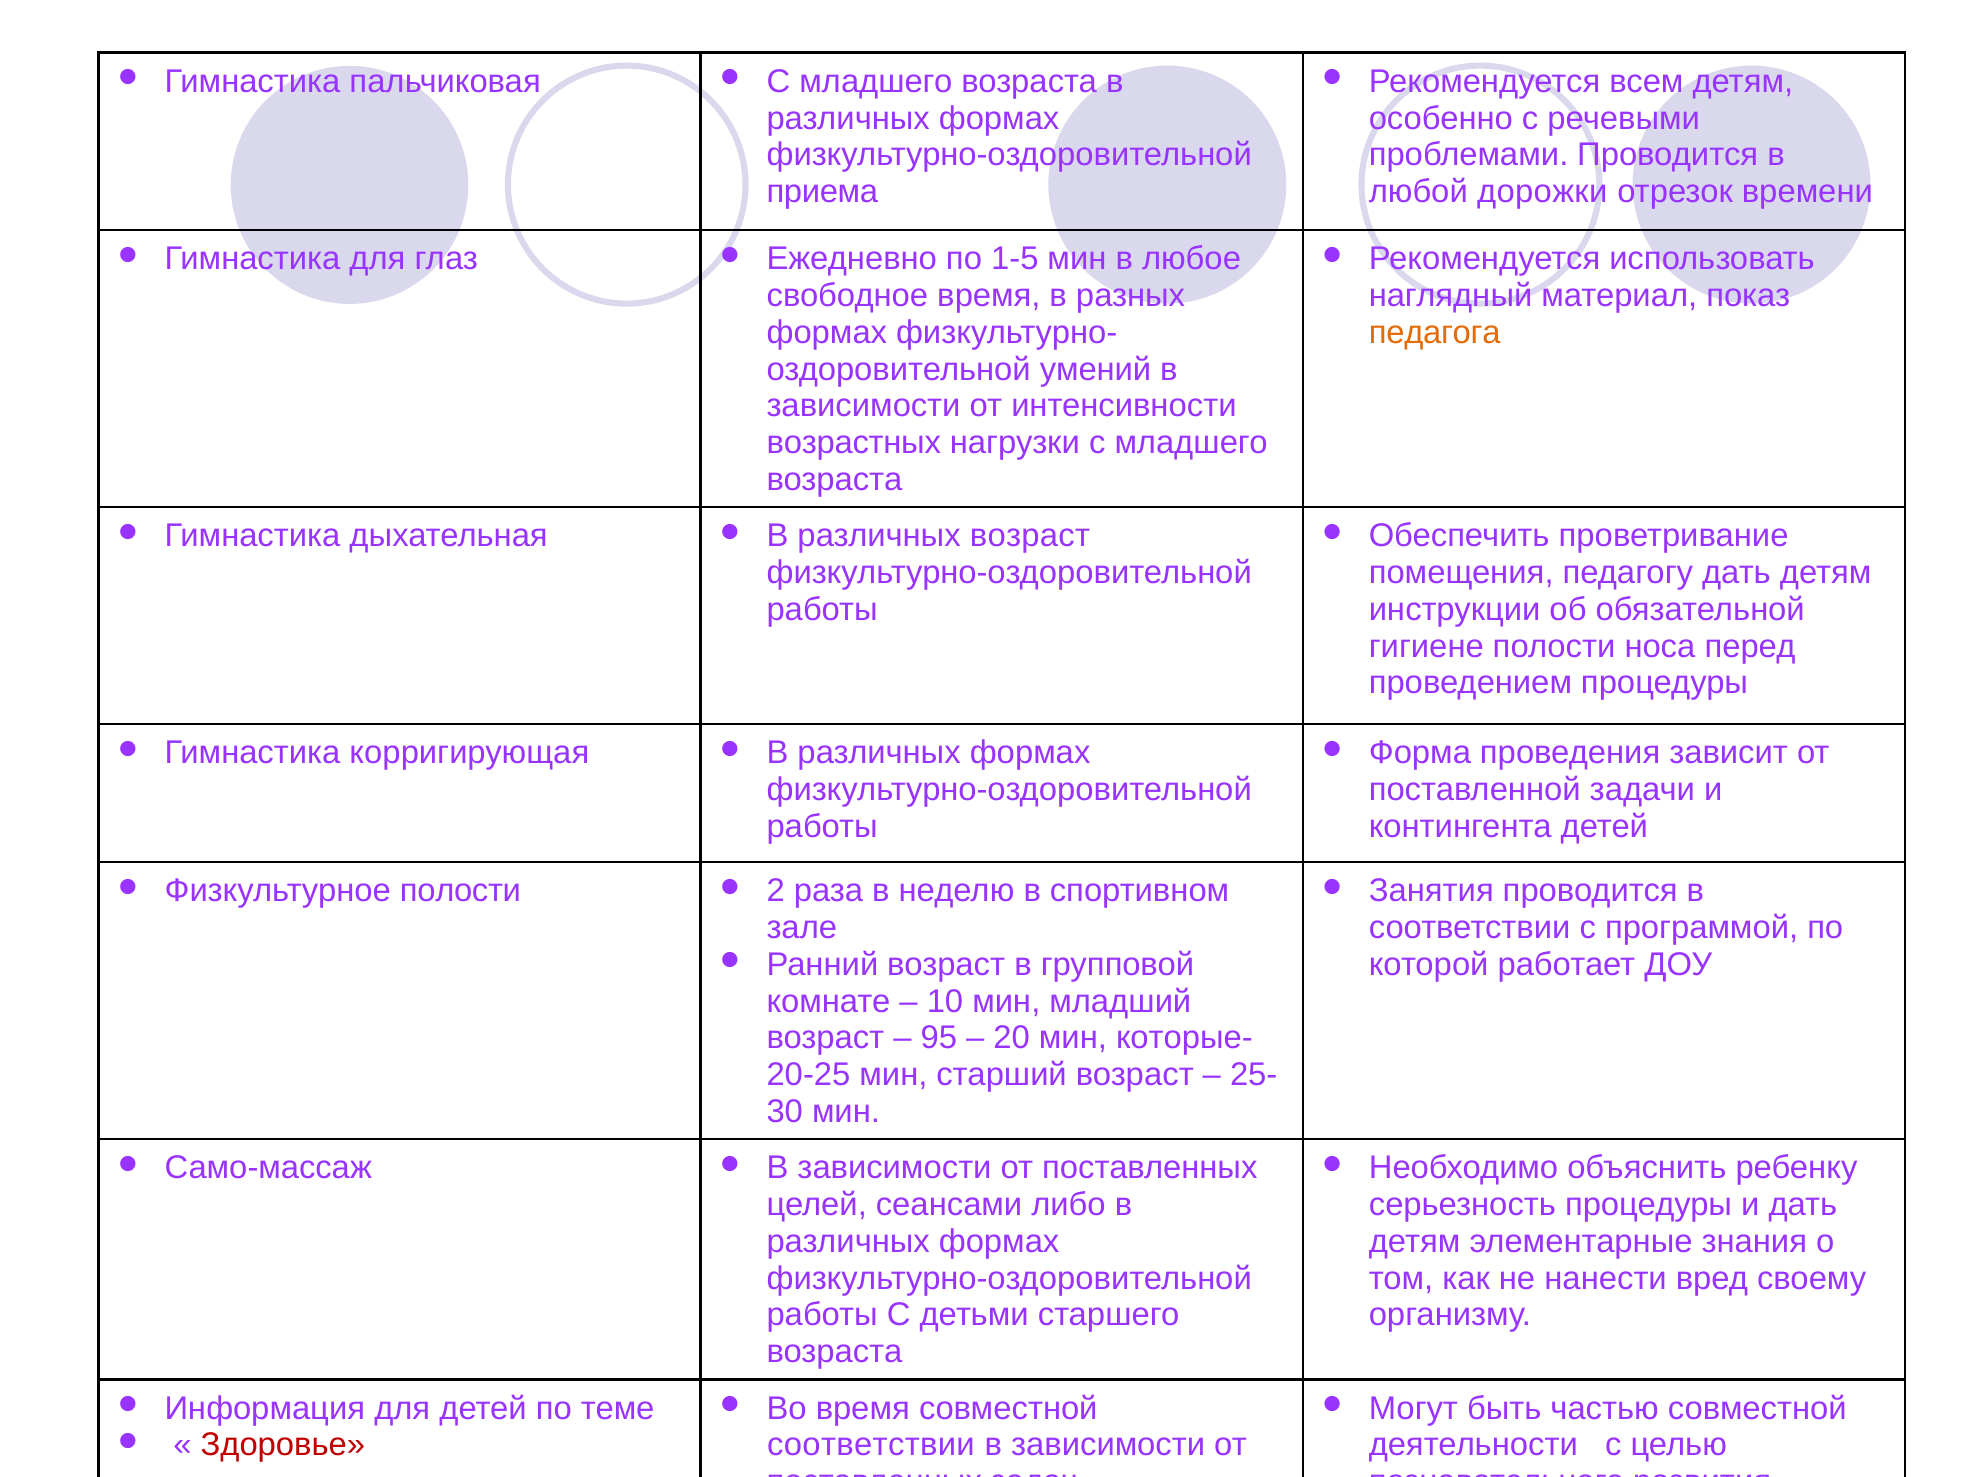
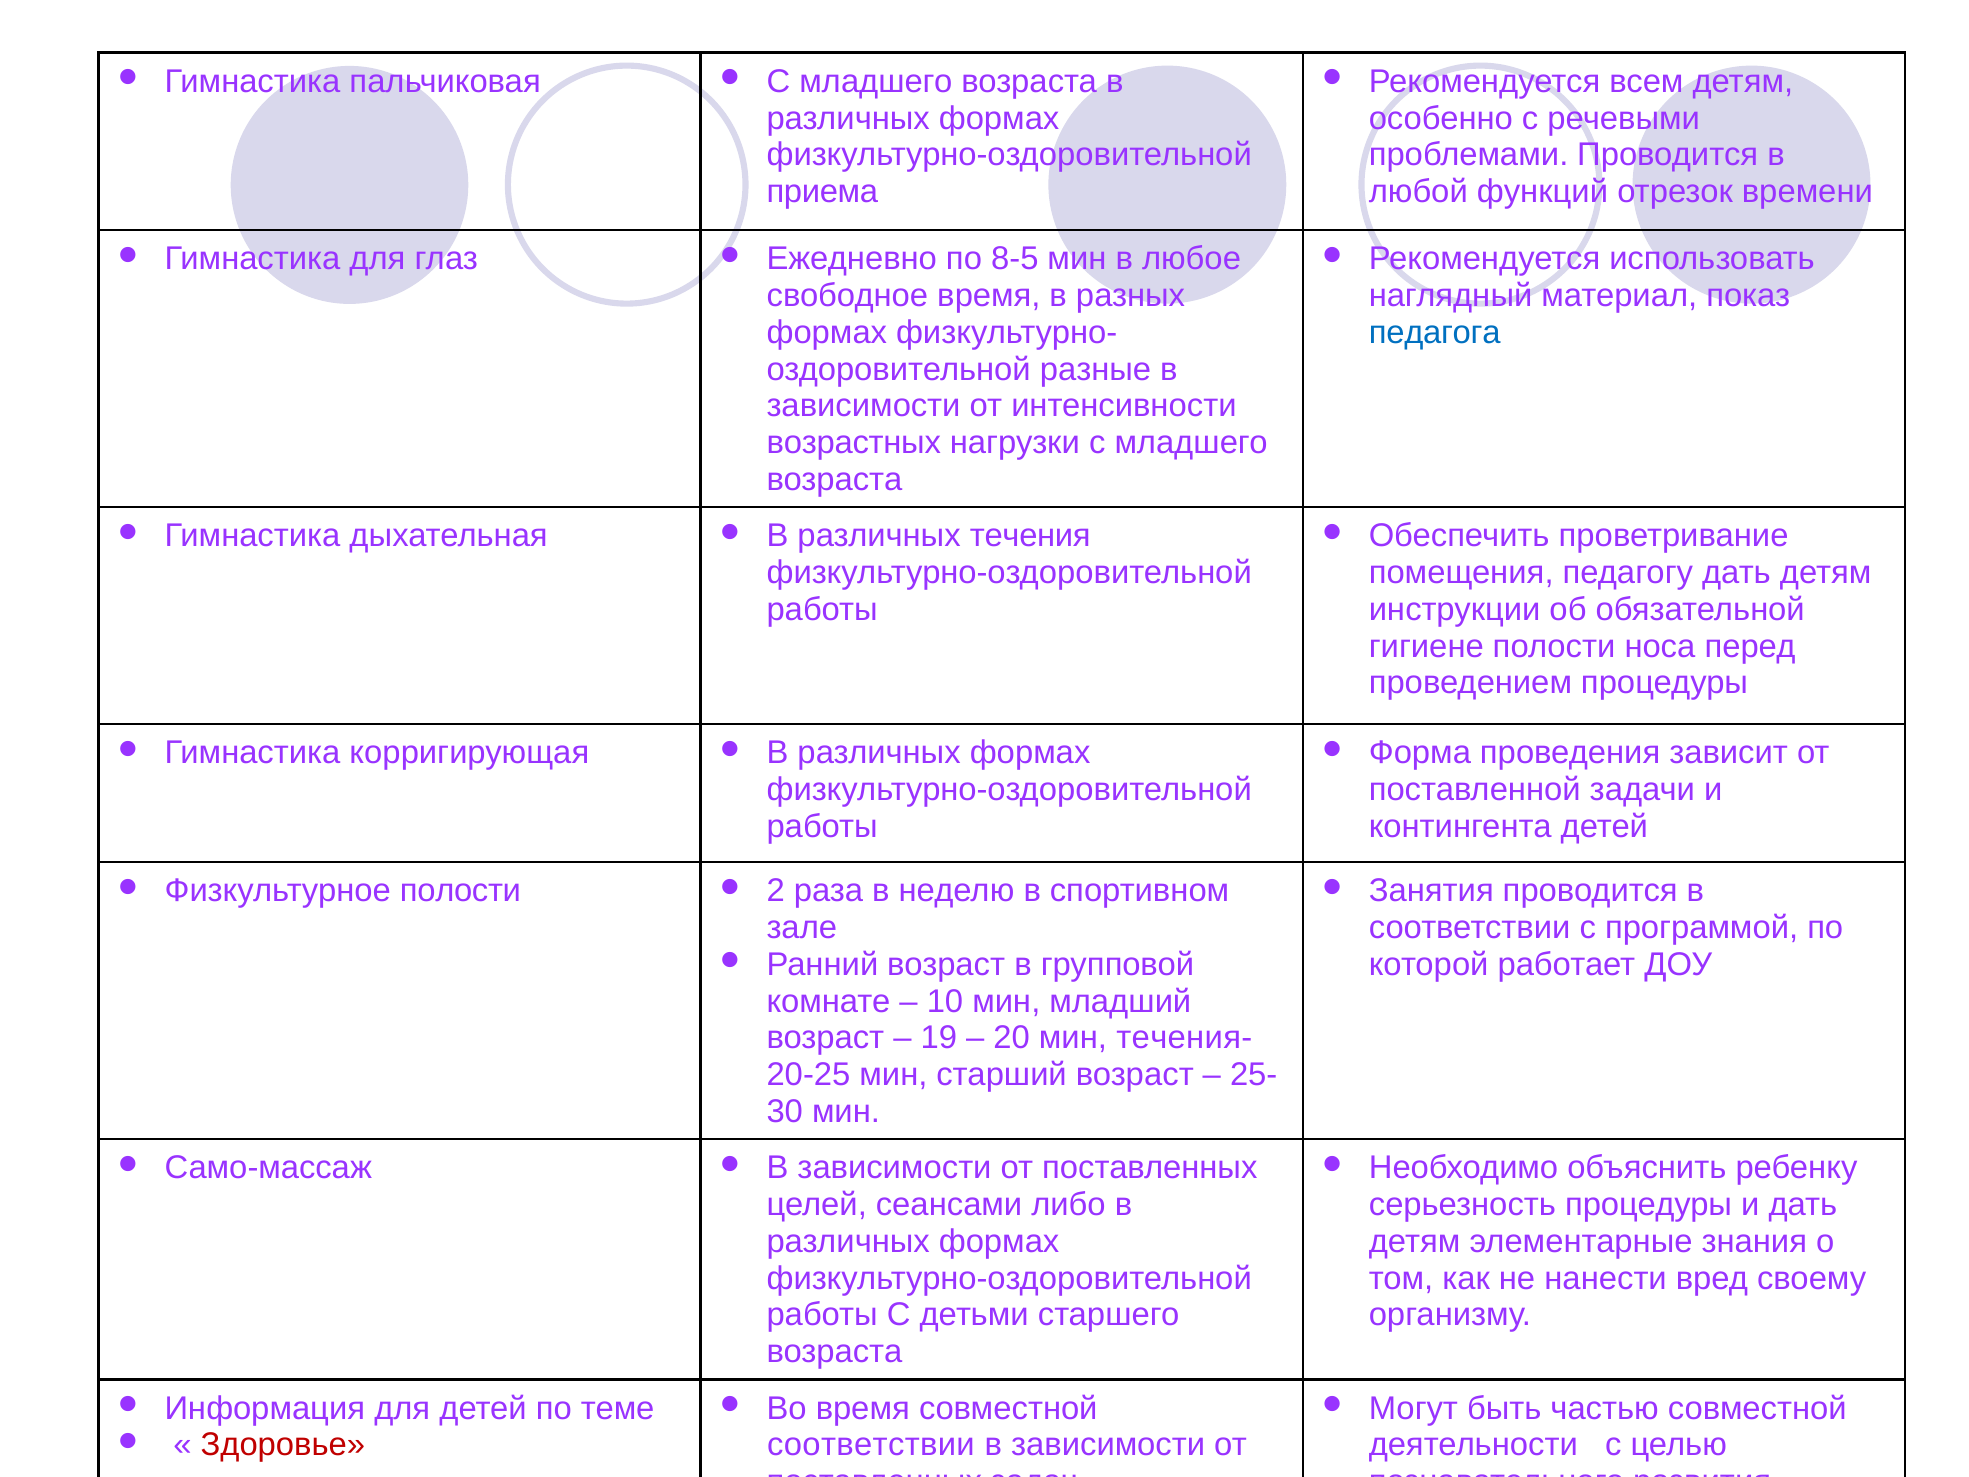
дорожки: дорожки -> функций
1-5: 1-5 -> 8-5
педагога colour: orange -> blue
умений: умений -> разные
различных возраст: возраст -> течения
95: 95 -> 19
которые-: которые- -> течения-
